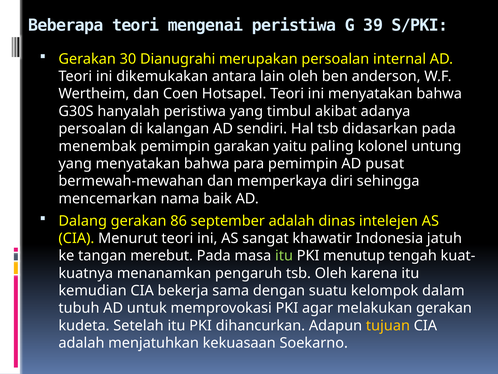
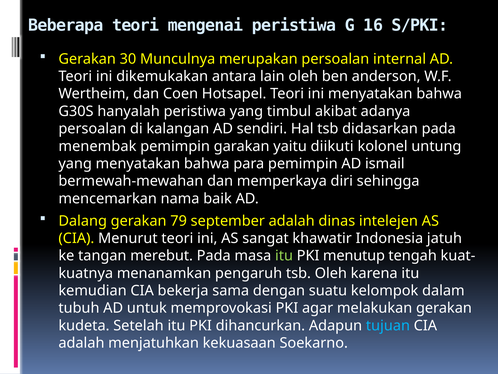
39: 39 -> 16
Dianugrahi: Dianugrahi -> Munculnya
paling: paling -> diikuti
pusat: pusat -> ismail
86: 86 -> 79
tujuan colour: yellow -> light blue
